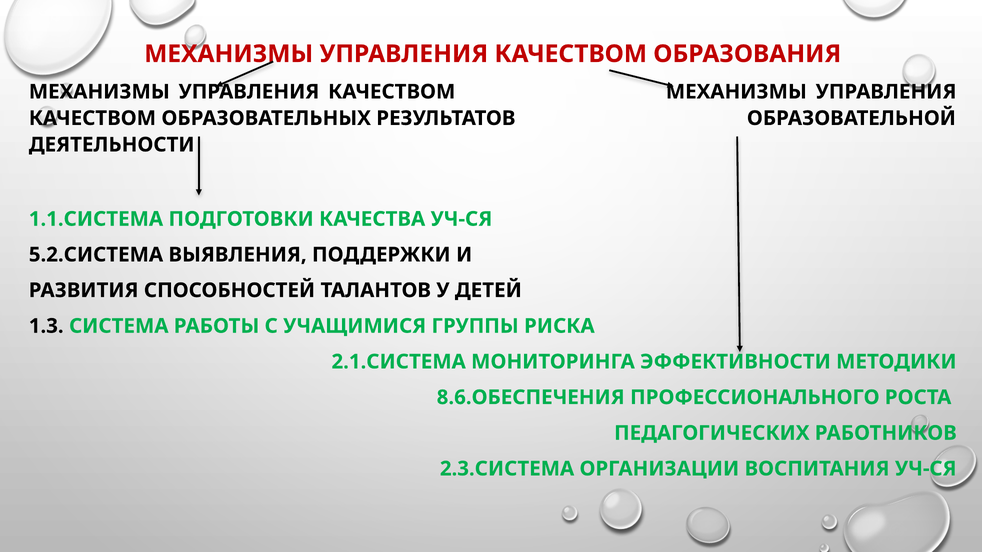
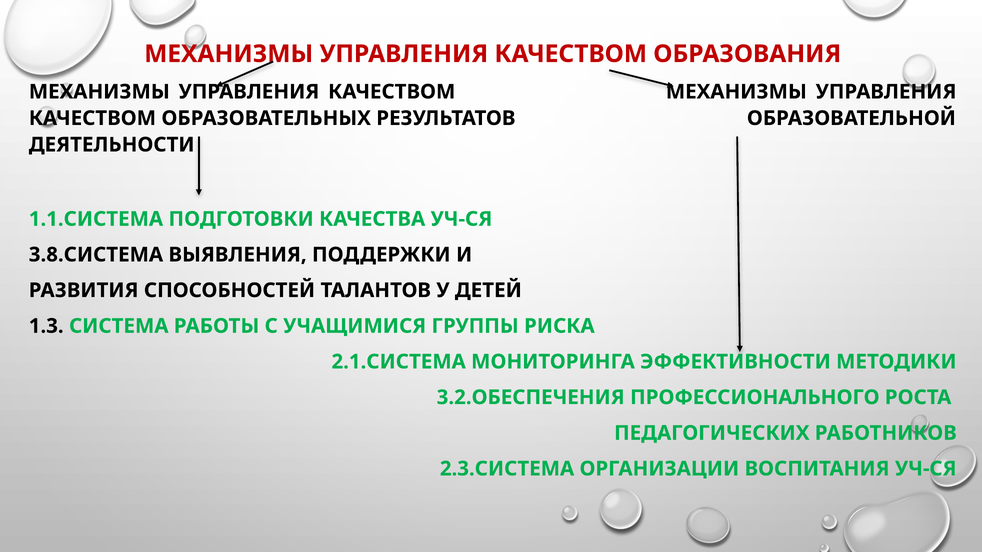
5.2.СИСТЕМА: 5.2.СИСТЕМА -> 3.8.СИСТЕМА
8.6.ОБЕСПЕЧЕНИЯ: 8.6.ОБЕСПЕЧЕНИЯ -> 3.2.ОБЕСПЕЧЕНИЯ
